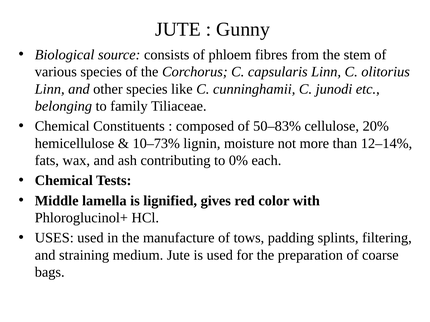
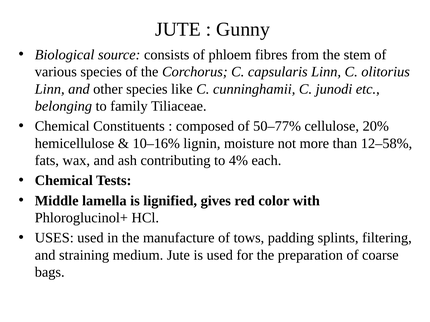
50–83%: 50–83% -> 50–77%
10–73%: 10–73% -> 10–16%
12–14%: 12–14% -> 12–58%
0%: 0% -> 4%
